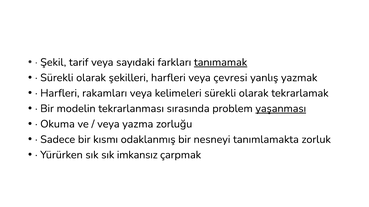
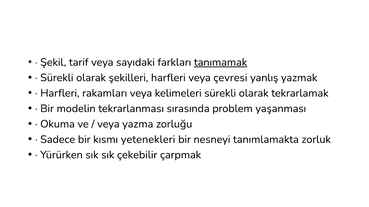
yaşanması underline: present -> none
odaklanmış: odaklanmış -> yetenekleri
imkansız: imkansız -> çekebilir
